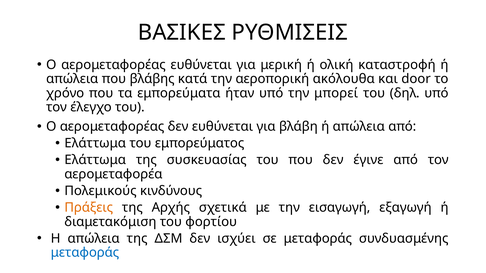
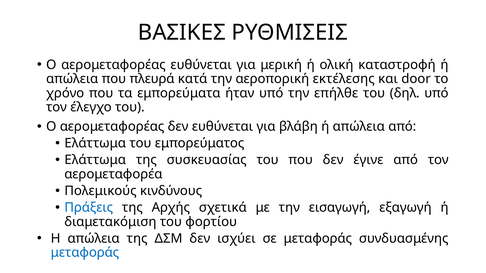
βλάβης: βλάβης -> πλευρά
ακόλουθα: ακόλουθα -> εκτέλεσης
μπορεί: μπορεί -> επήλθε
Πράξεις colour: orange -> blue
